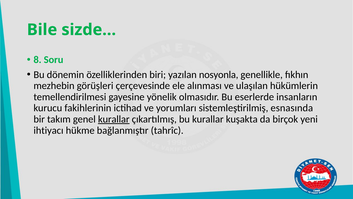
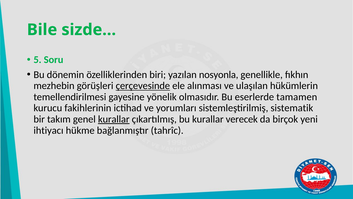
8: 8 -> 5
çerçevesinde underline: none -> present
insanların: insanların -> tamamen
esnasında: esnasında -> sistematik
kuşakta: kuşakta -> verecek
